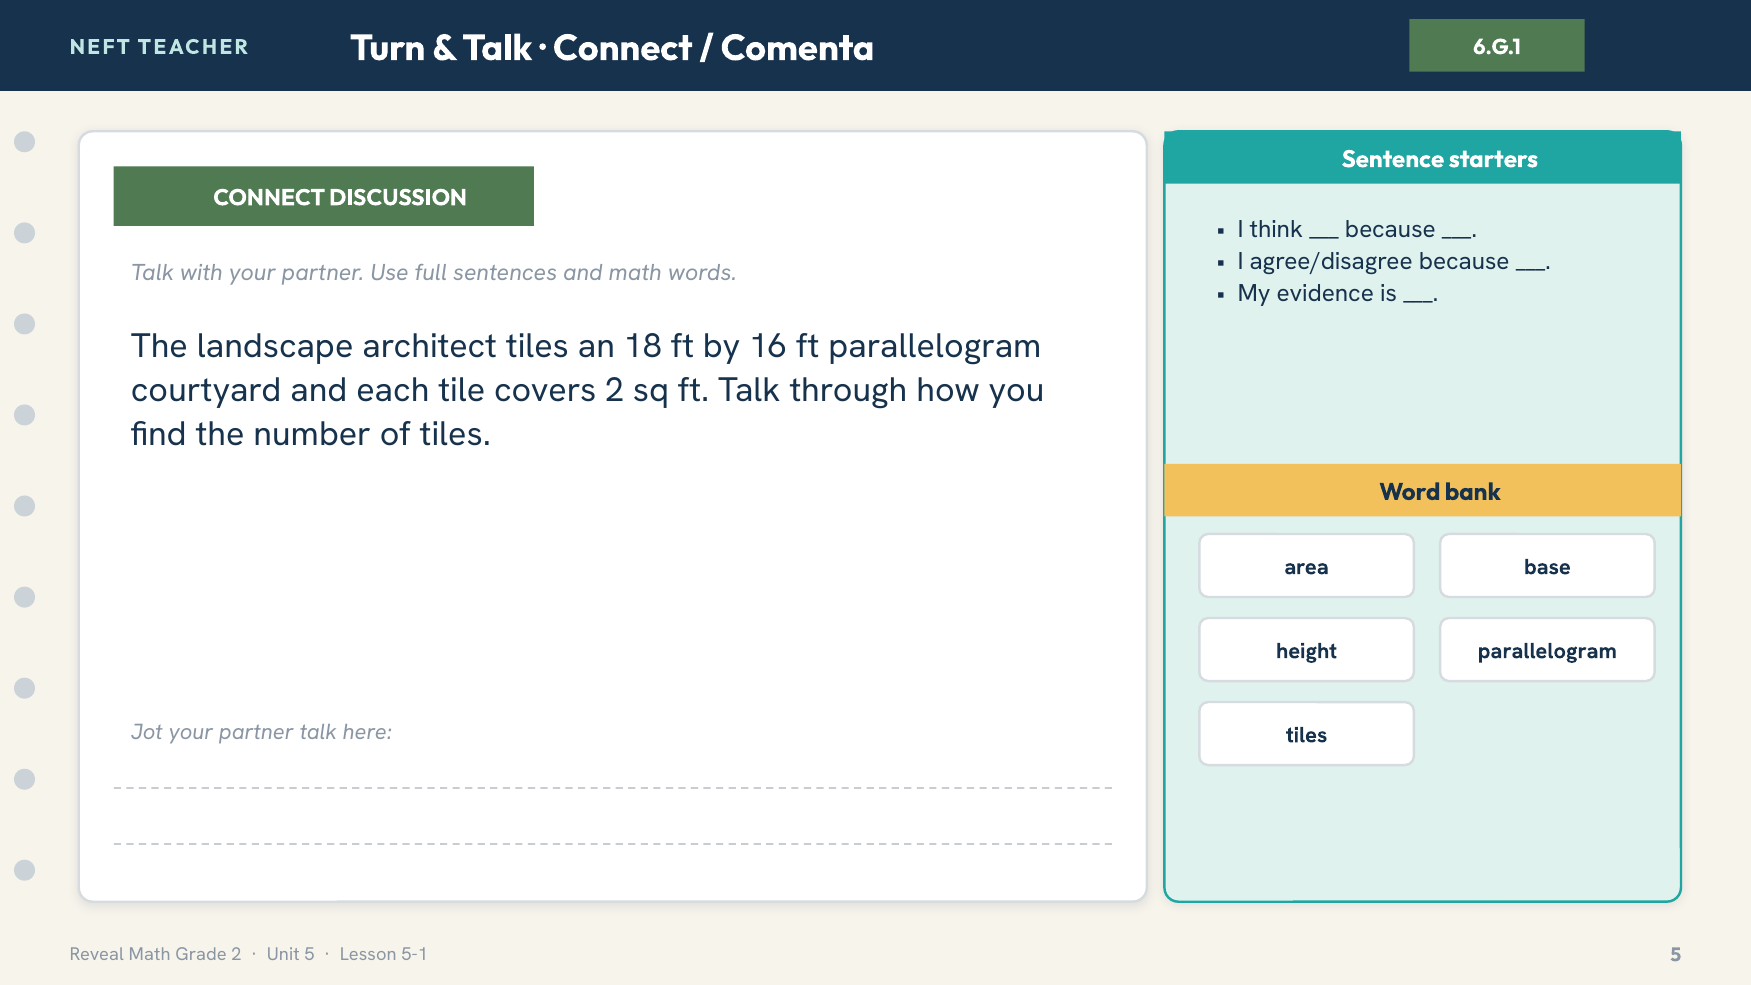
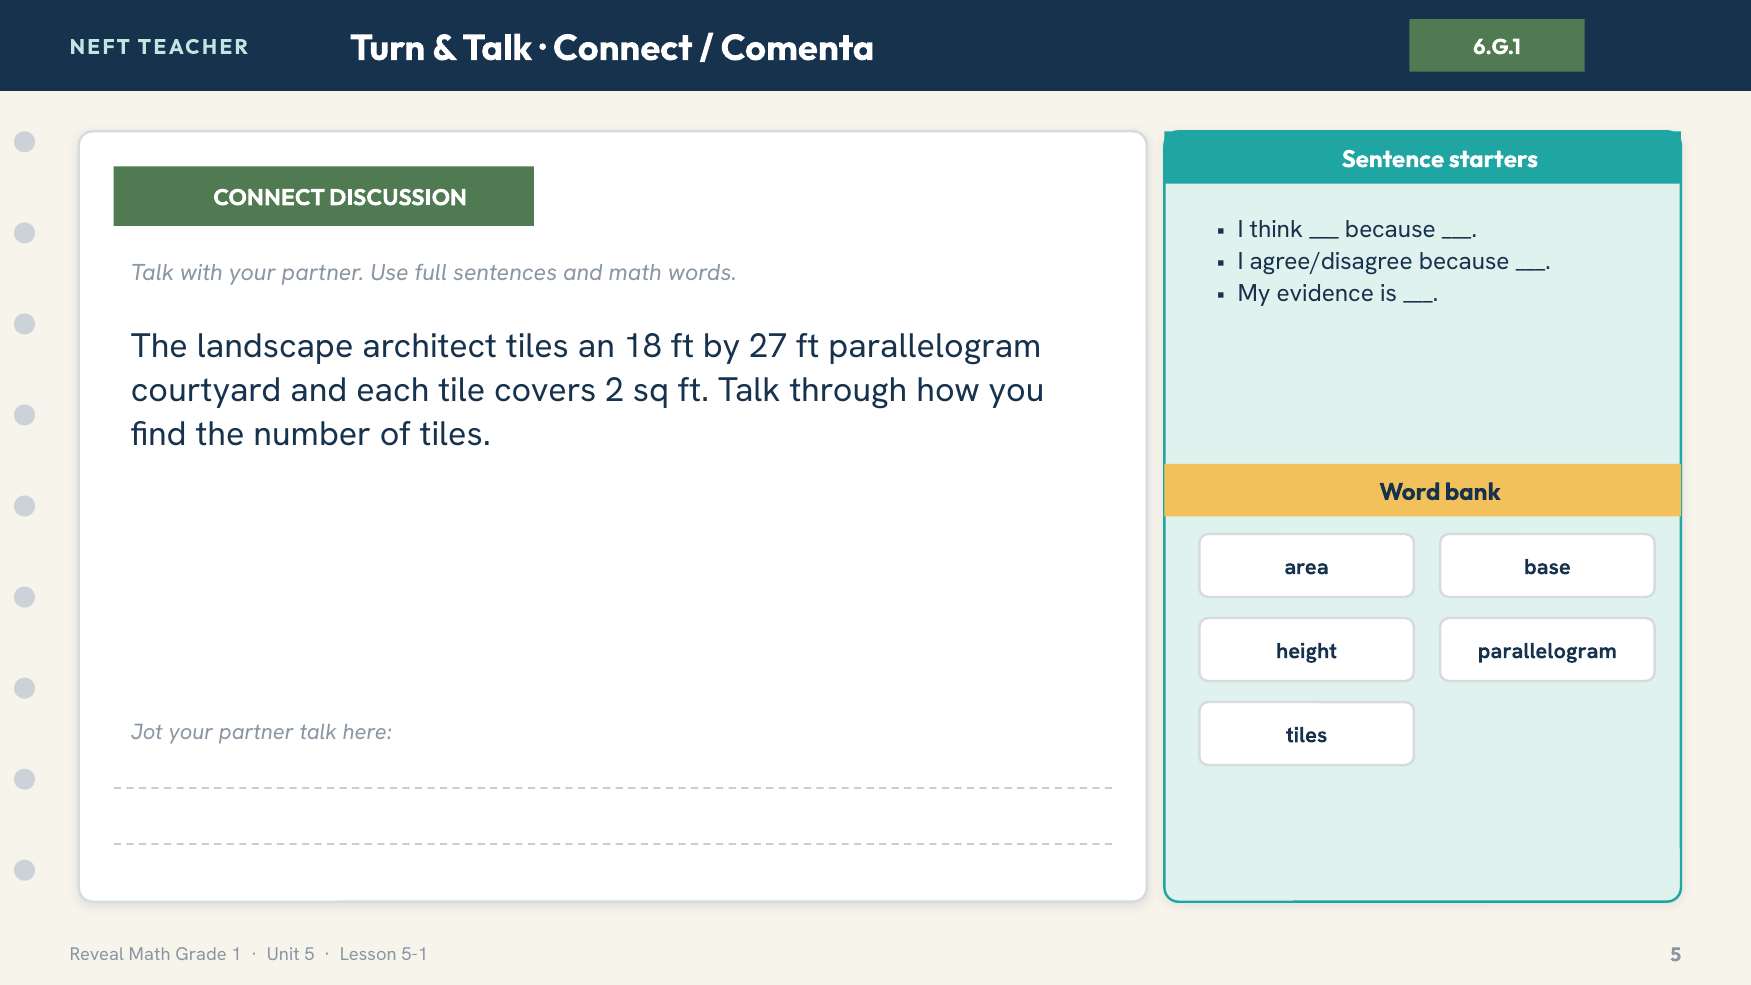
16: 16 -> 27
Grade 2: 2 -> 1
